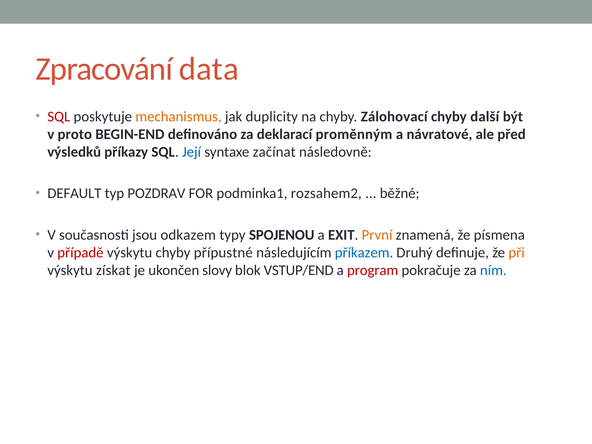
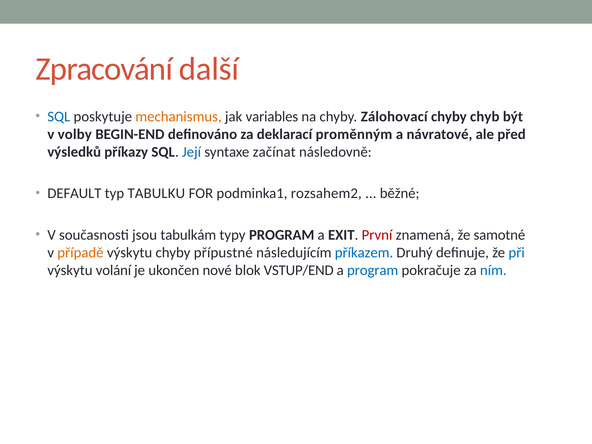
data: data -> další
SQL at (59, 116) colour: red -> blue
duplicity: duplicity -> variables
další: další -> chyb
proto: proto -> volby
POZDRAV: POZDRAV -> TABULKU
odkazem: odkazem -> tabulkám
typy SPOJENOU: SPOJENOU -> PROGRAM
První colour: orange -> red
písmena: písmena -> samotné
případě colour: red -> orange
při colour: orange -> blue
získat: získat -> volání
slovy: slovy -> nové
program at (373, 270) colour: red -> blue
